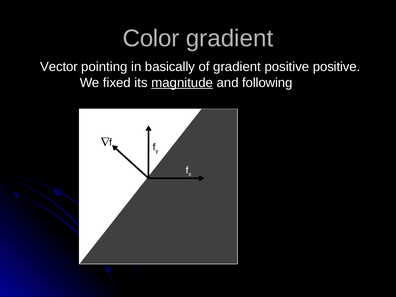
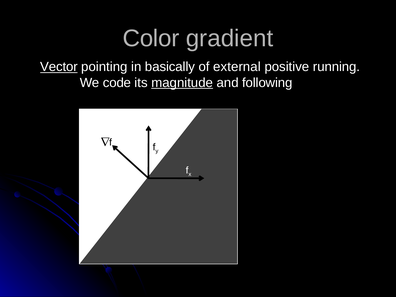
Vector underline: none -> present
of gradient: gradient -> external
positive positive: positive -> running
fixed: fixed -> code
